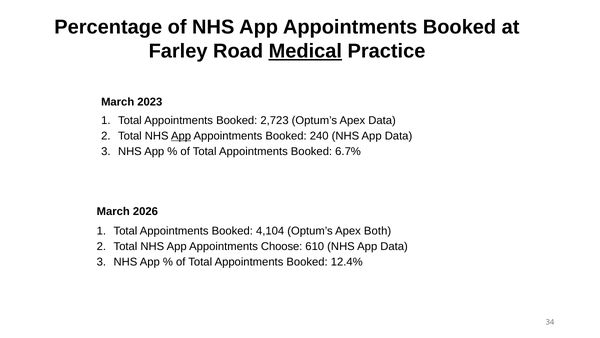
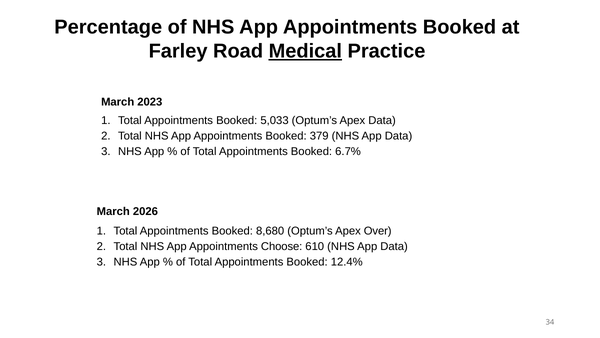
2,723: 2,723 -> 5,033
App at (181, 136) underline: present -> none
240: 240 -> 379
4,104: 4,104 -> 8,680
Both: Both -> Over
